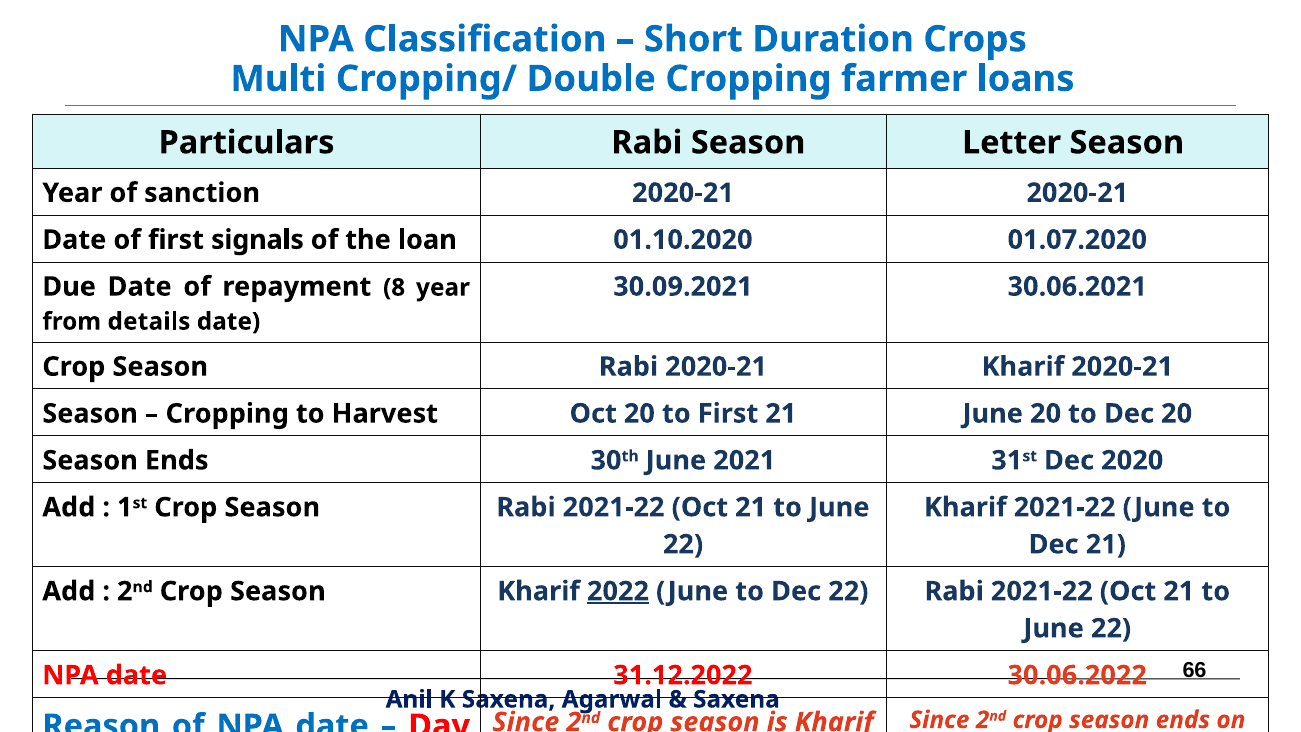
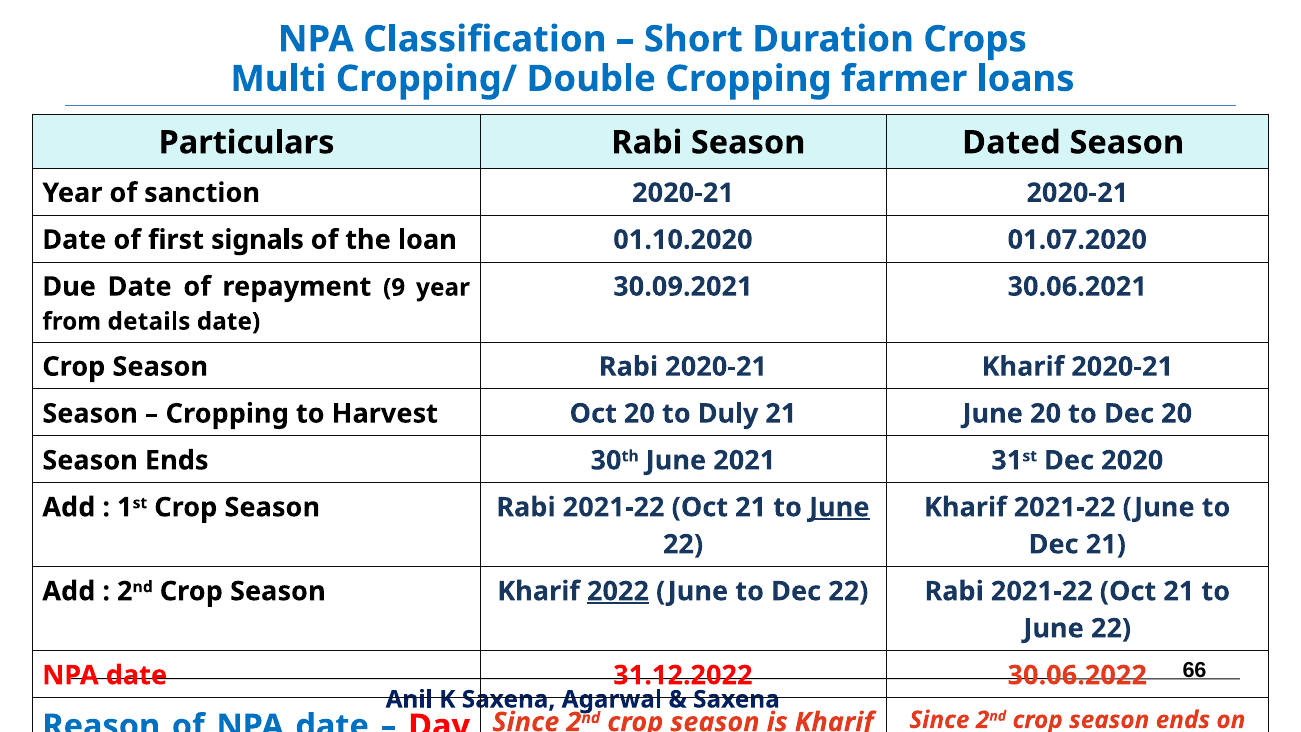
Letter: Letter -> Dated
8: 8 -> 9
to First: First -> Duly
June at (839, 507) underline: none -> present
